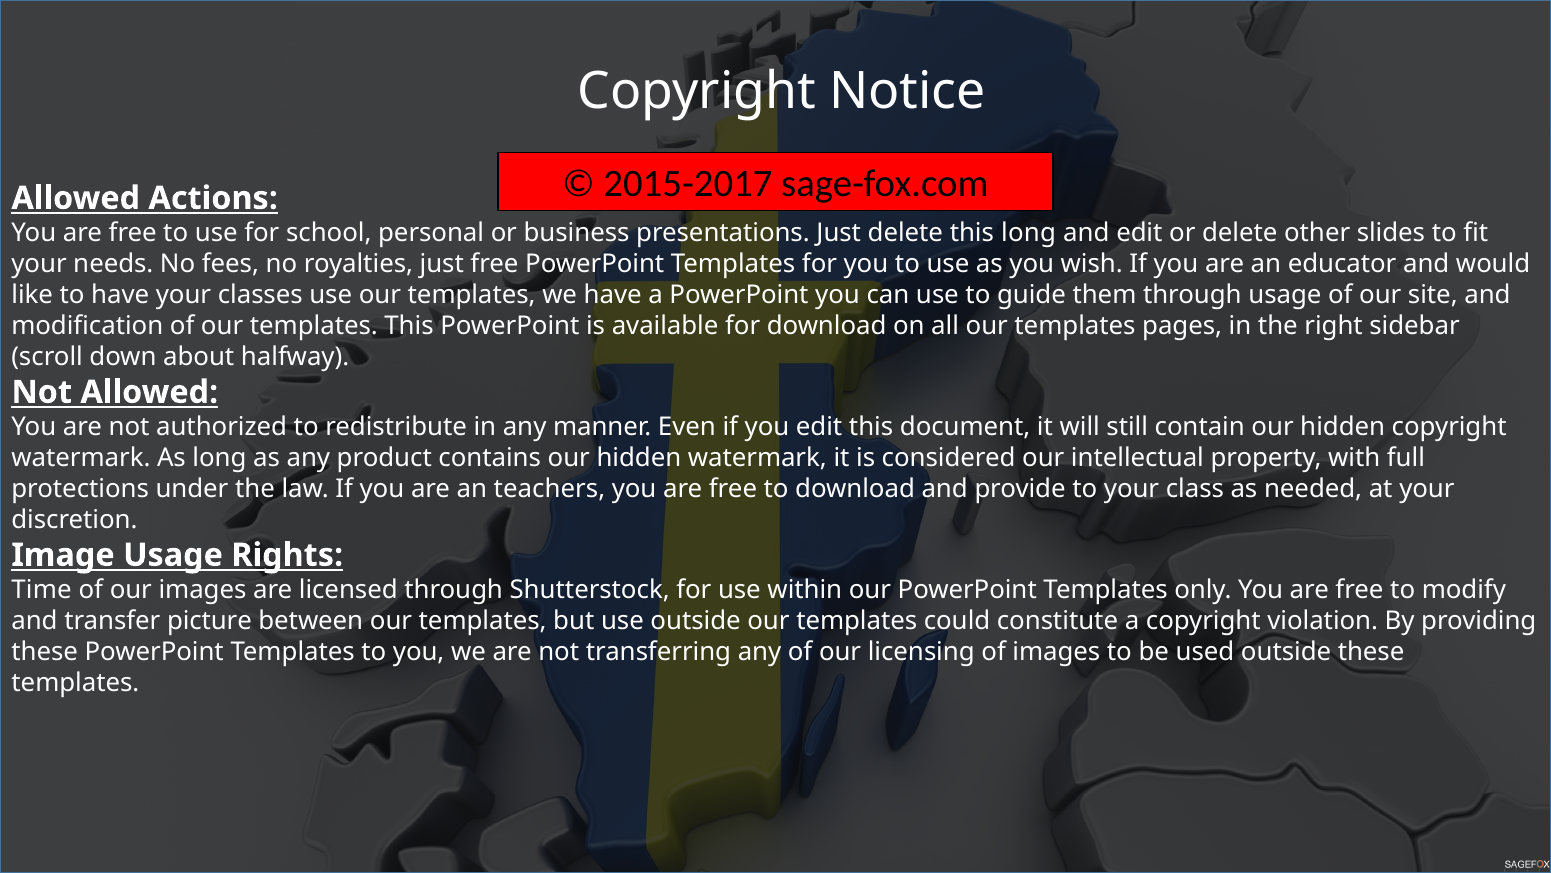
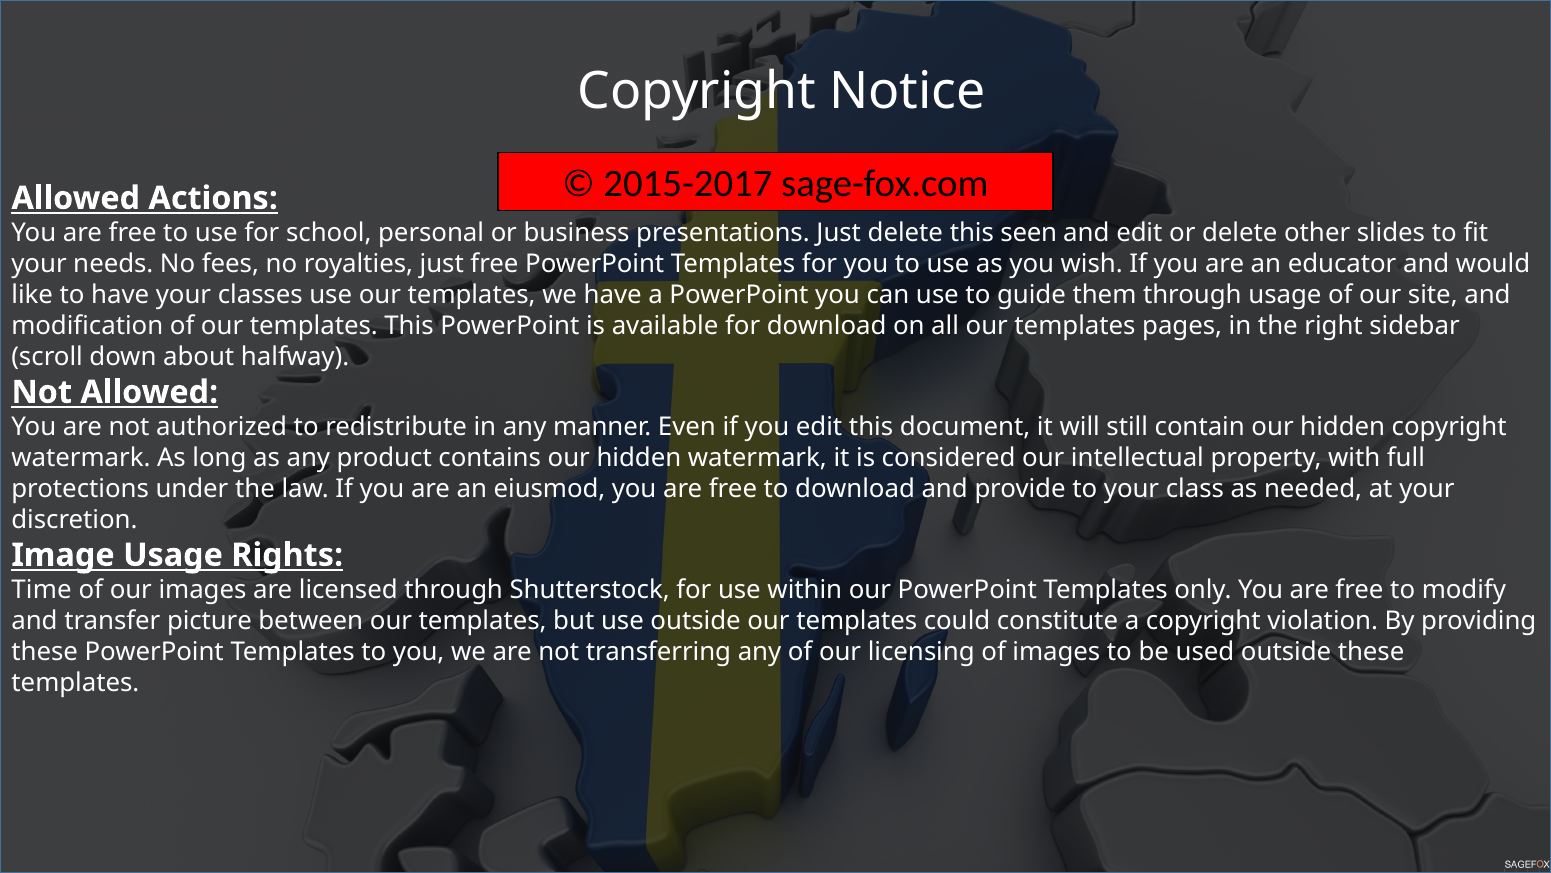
this long: long -> seen
teachers: teachers -> eiusmod
